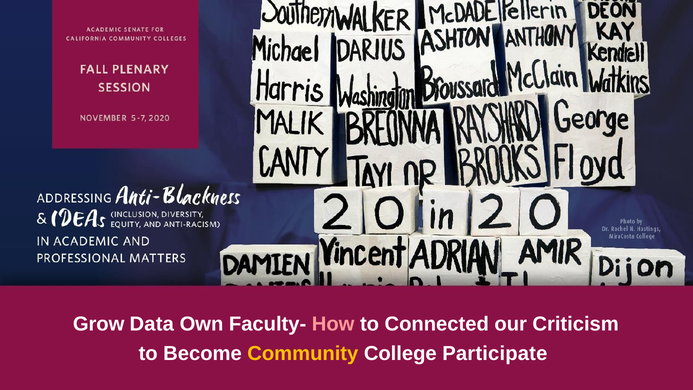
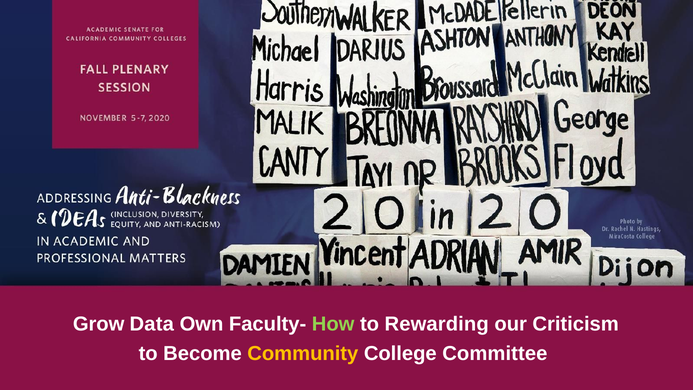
How colour: pink -> light green
Connected: Connected -> Rewarding
Participate: Participate -> Committee
